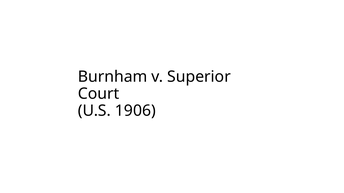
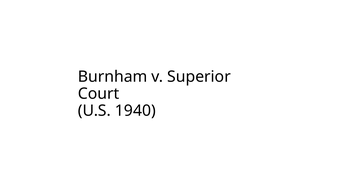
1906: 1906 -> 1940
